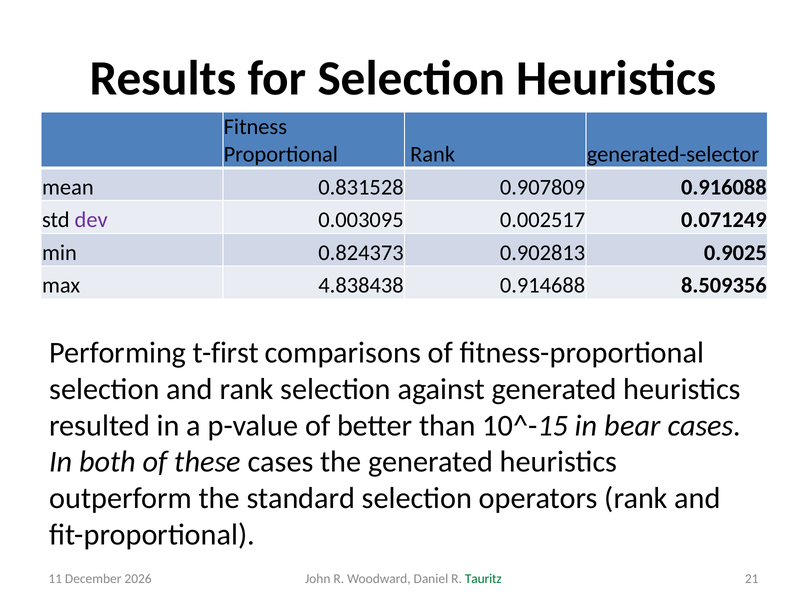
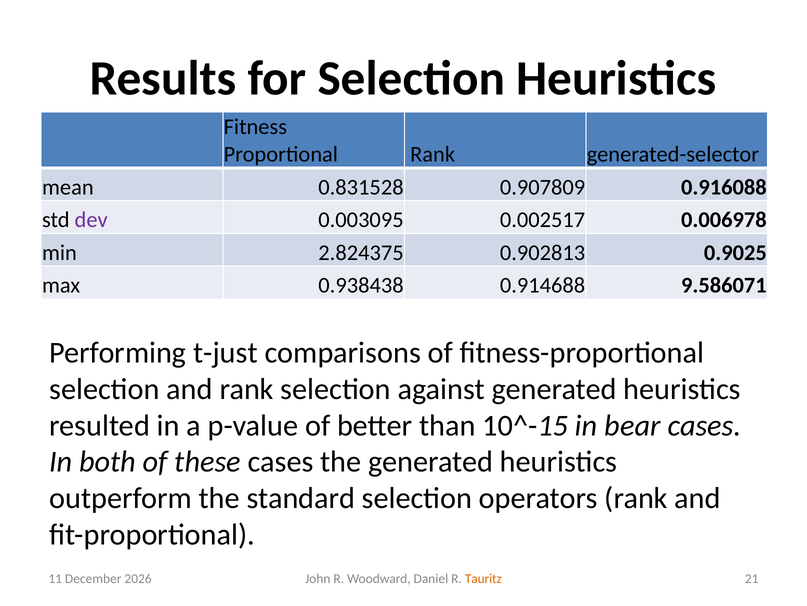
0.071249: 0.071249 -> 0.006978
0.824373: 0.824373 -> 2.824375
4.838438: 4.838438 -> 0.938438
8.509356: 8.509356 -> 9.586071
t-first: t-first -> t-just
Tauritz colour: green -> orange
